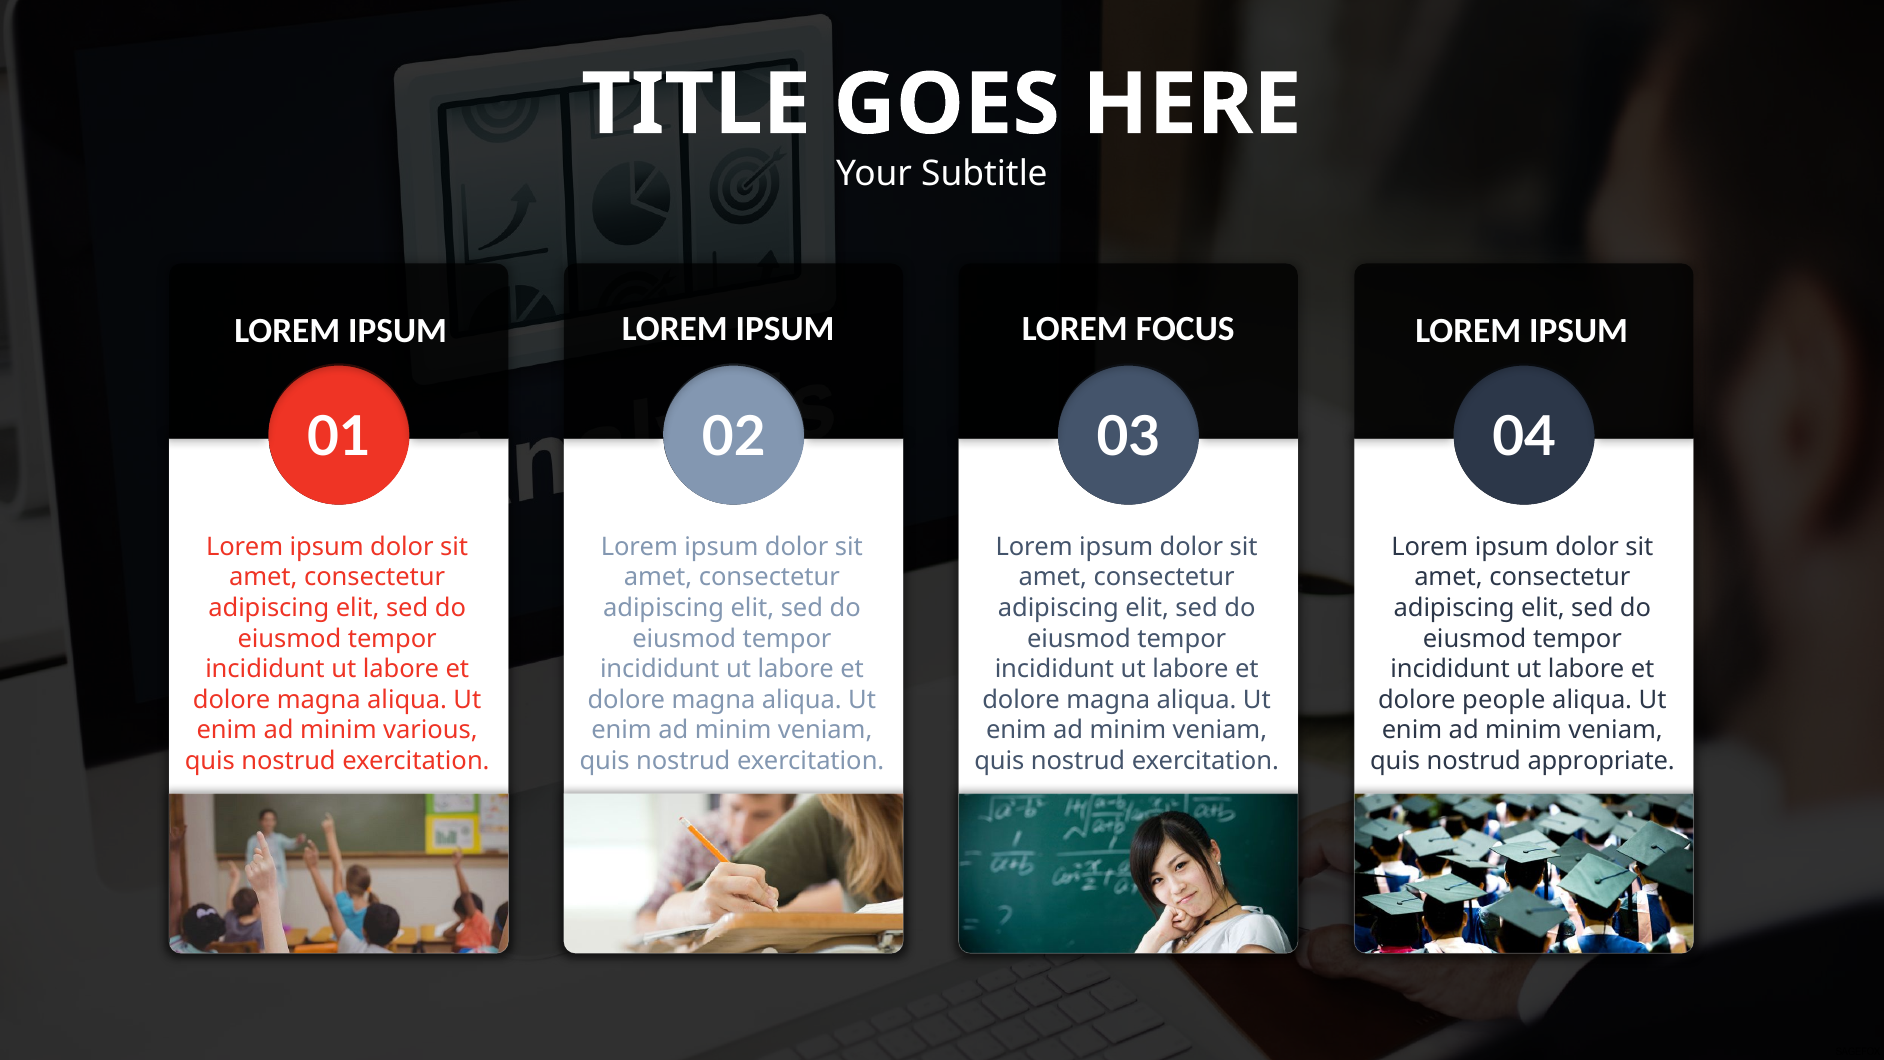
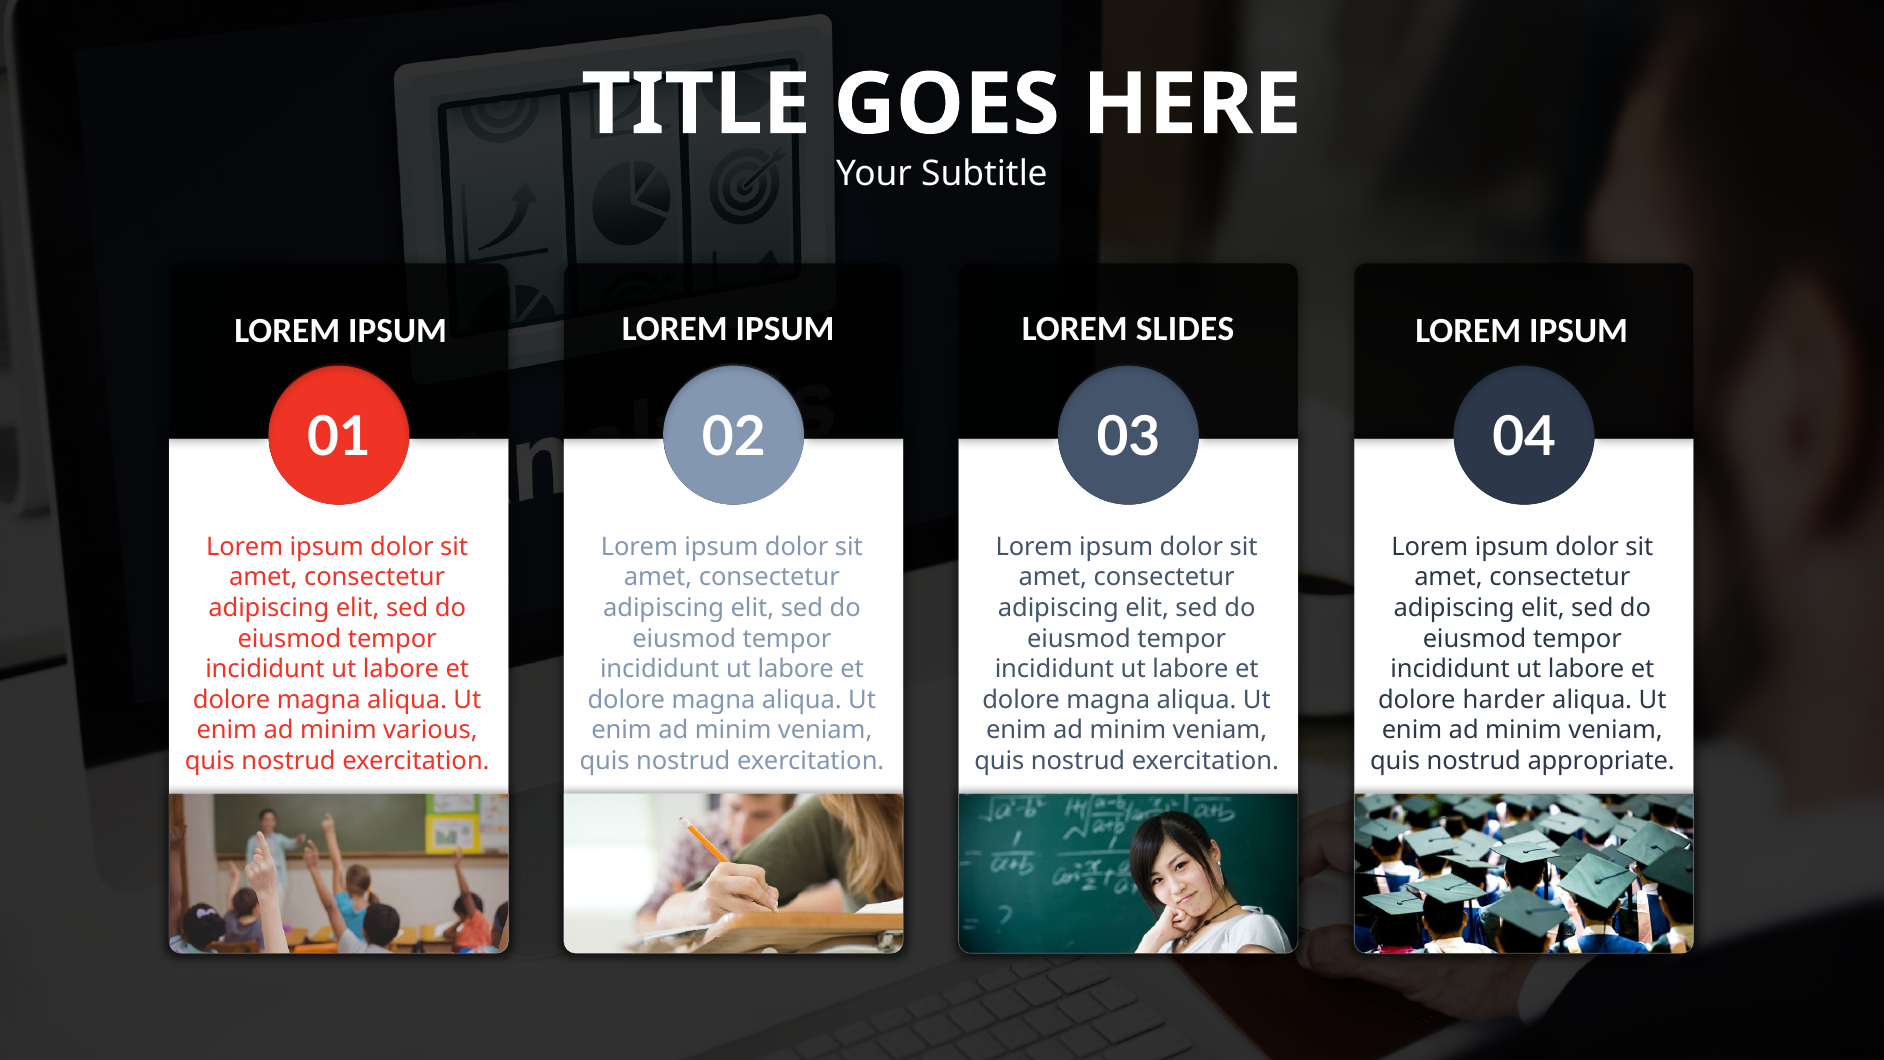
FOCUS: FOCUS -> SLIDES
people: people -> harder
